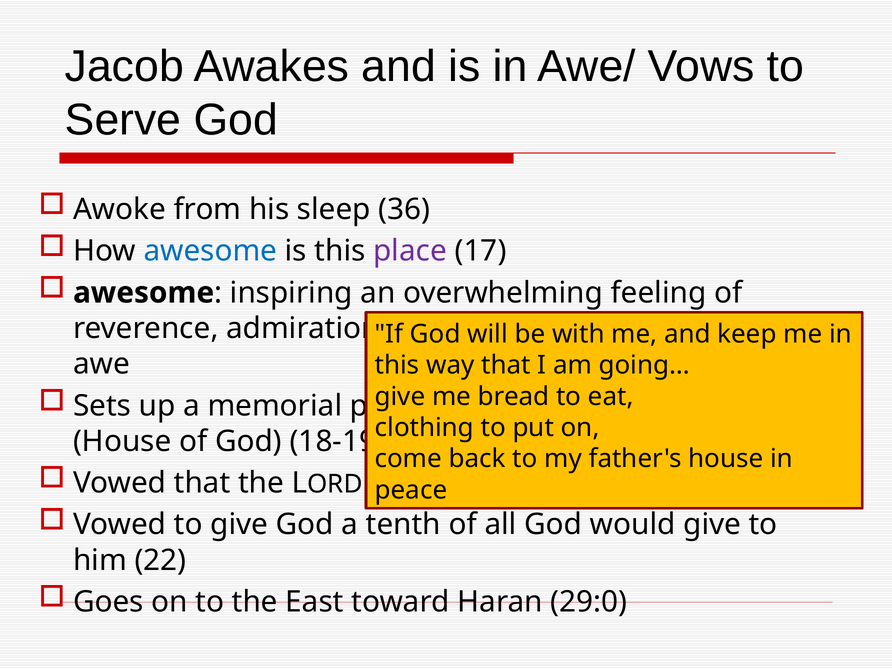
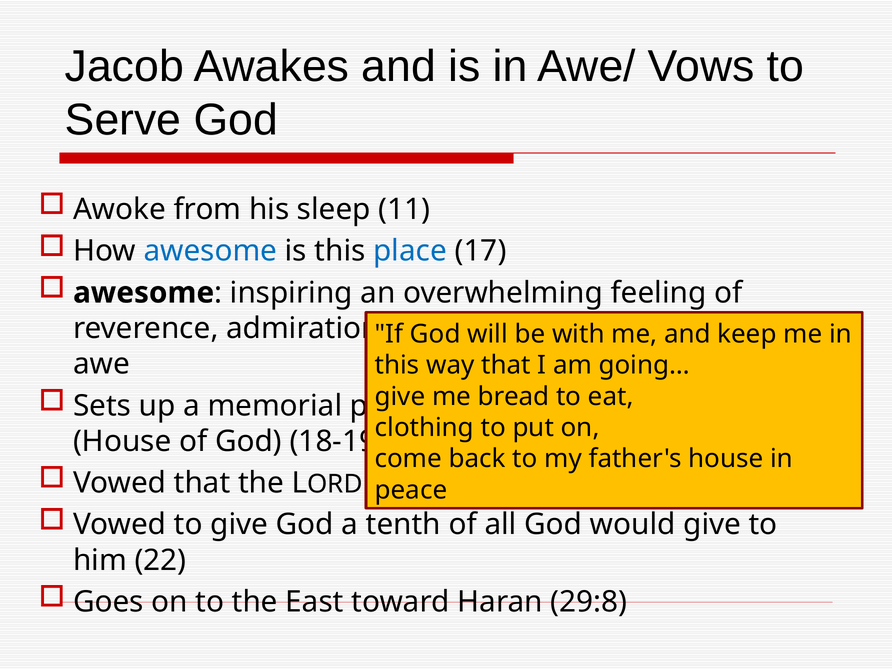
36: 36 -> 11
place at (410, 251) colour: purple -> blue
29:0: 29:0 -> 29:8
